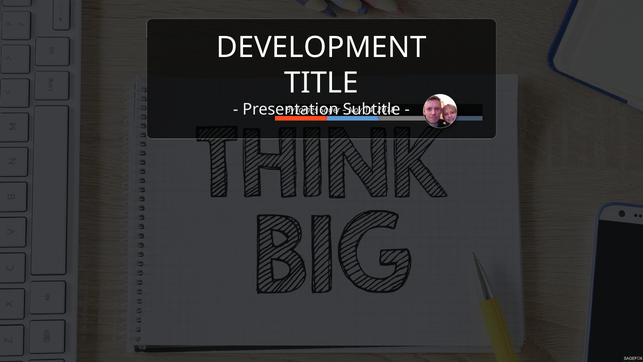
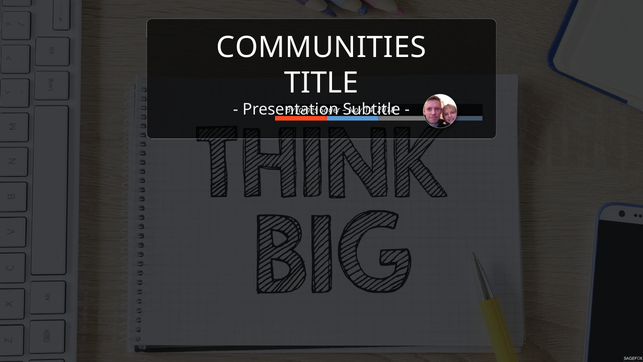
DEVELOPMENT: DEVELOPMENT -> COMMUNITIES
